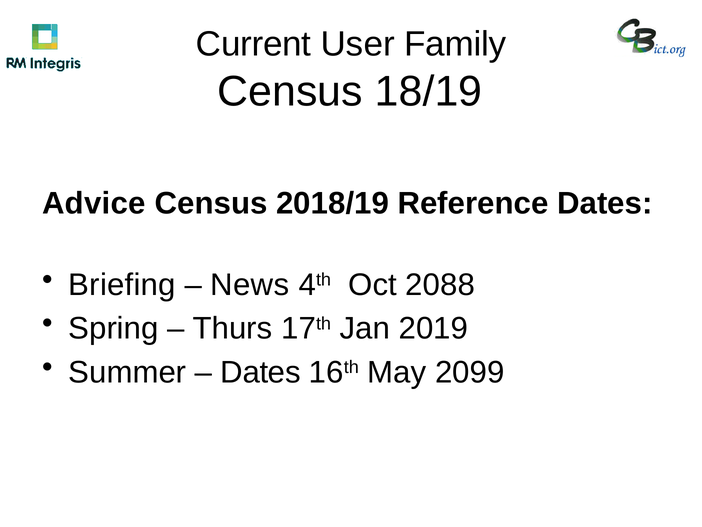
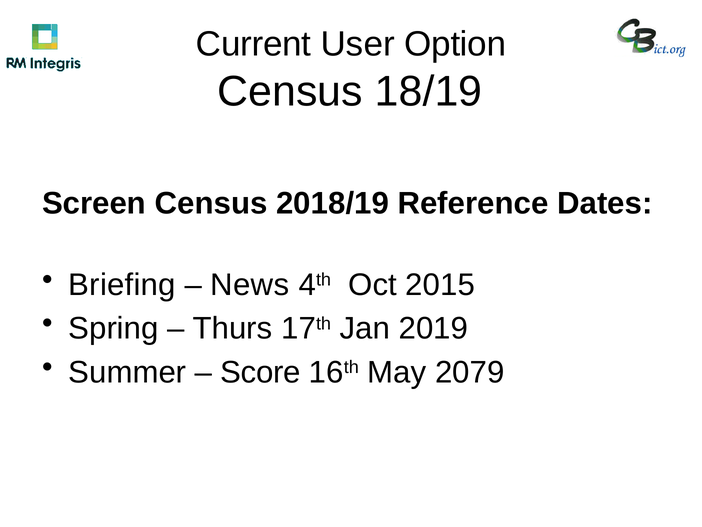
Family: Family -> Option
Advice: Advice -> Screen
2088: 2088 -> 2015
Dates at (261, 372): Dates -> Score
2099: 2099 -> 2079
